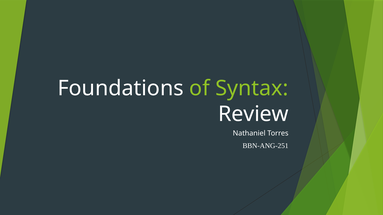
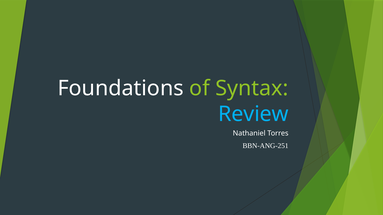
Review colour: white -> light blue
